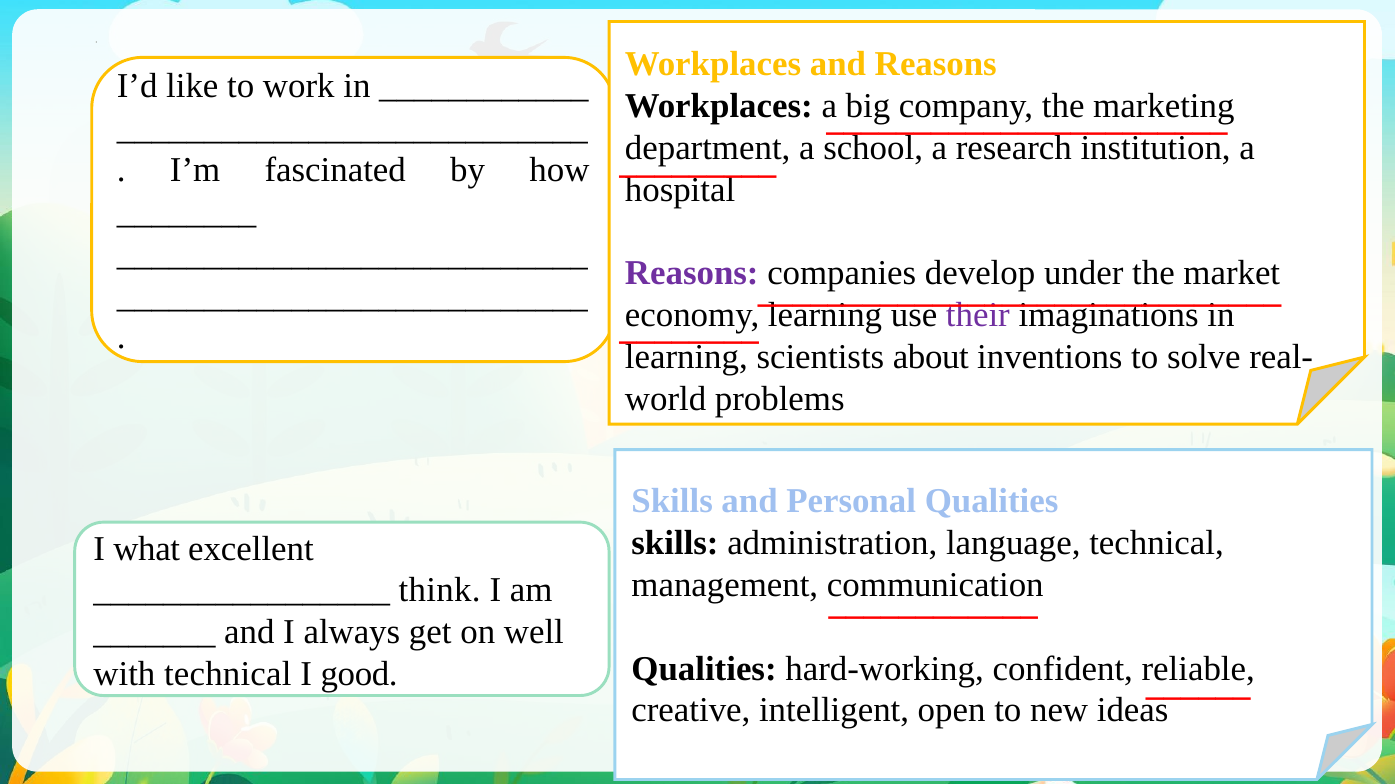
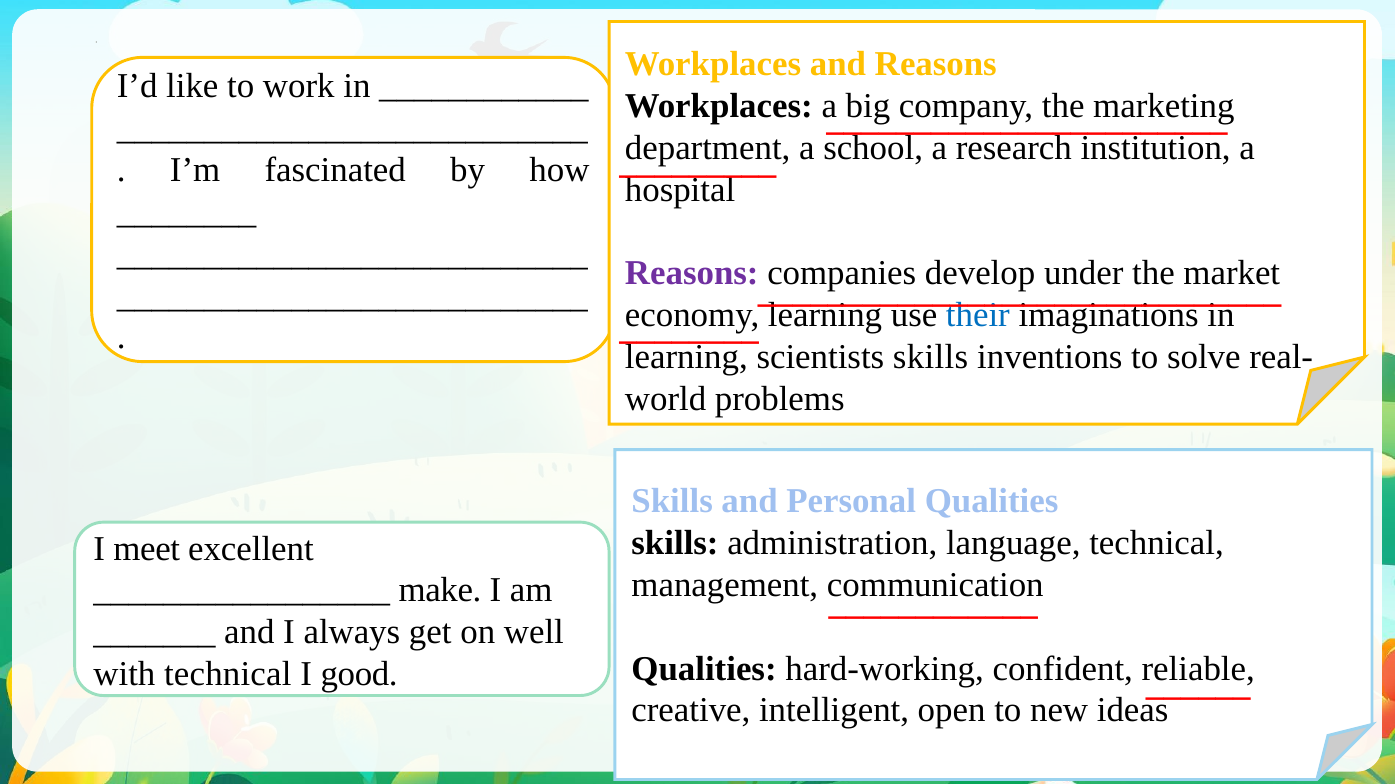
their colour: purple -> blue
scientists about: about -> skills
what: what -> meet
think: think -> make
